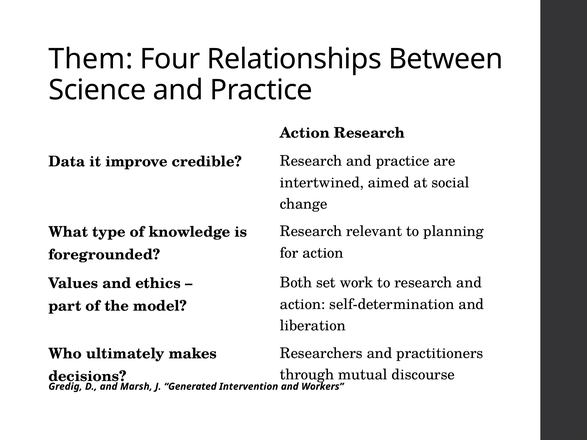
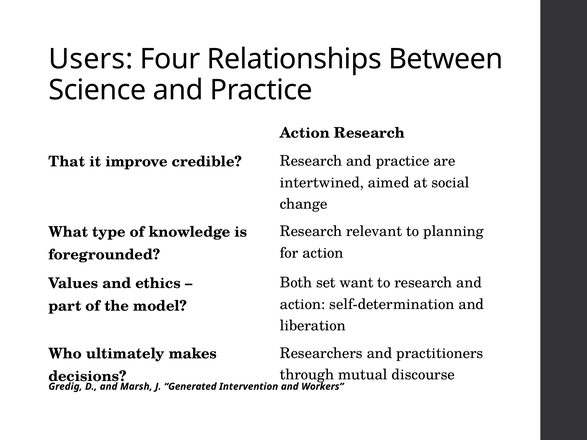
Them: Them -> Users
Data: Data -> That
work: work -> want
